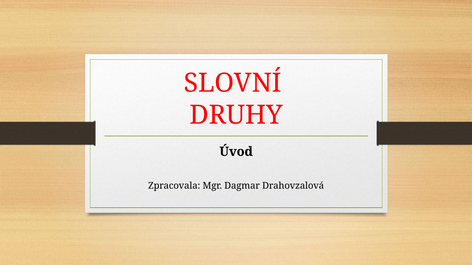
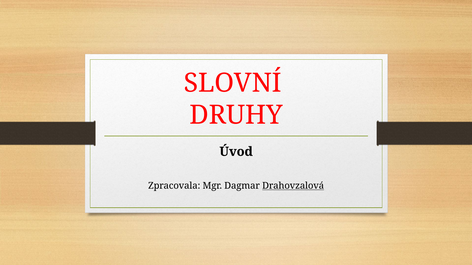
Drahovzalová underline: none -> present
